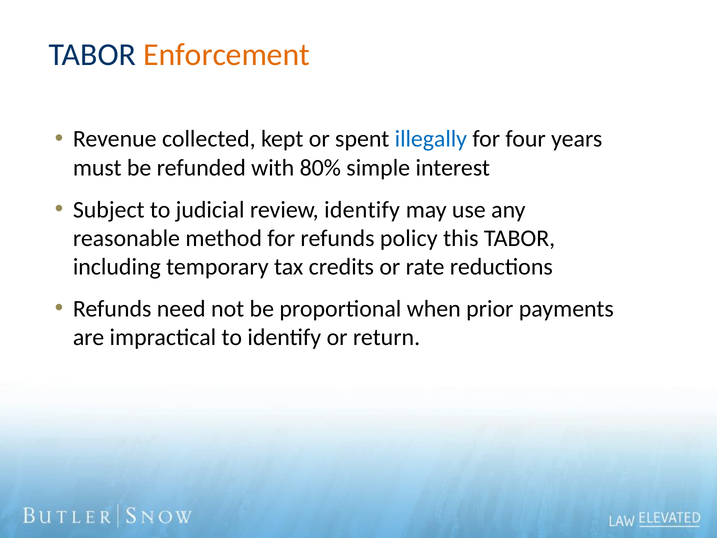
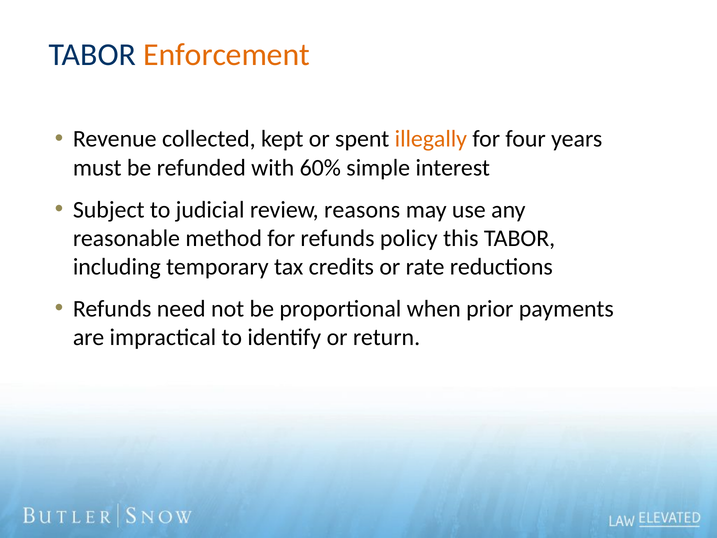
illegally colour: blue -> orange
80%: 80% -> 60%
review identify: identify -> reasons
